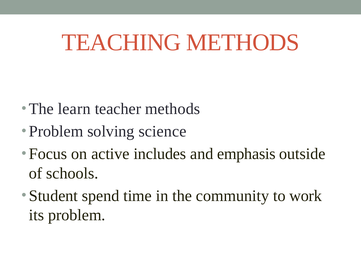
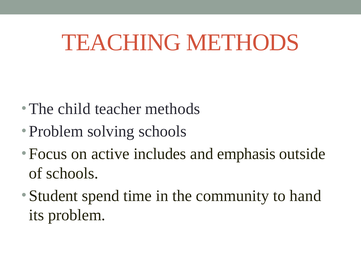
learn: learn -> child
solving science: science -> schools
work: work -> hand
